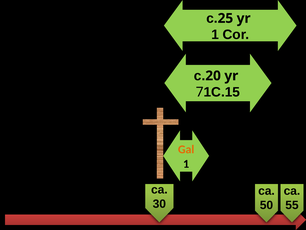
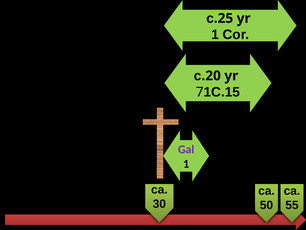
Gal colour: orange -> purple
